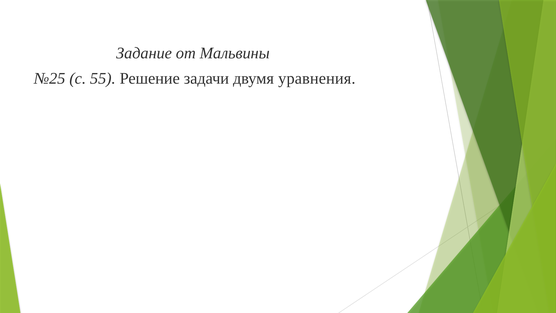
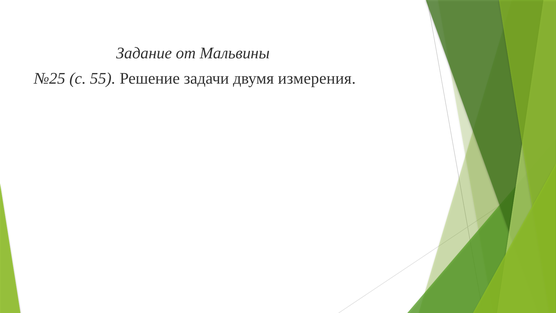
уравнения: уравнения -> измерения
